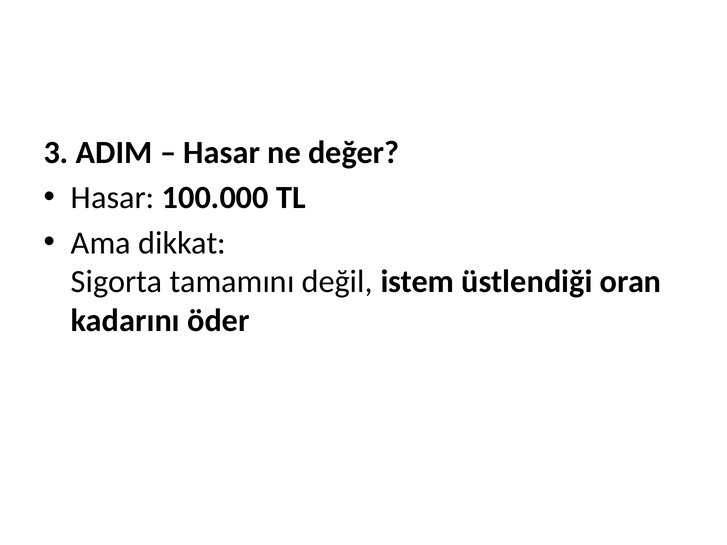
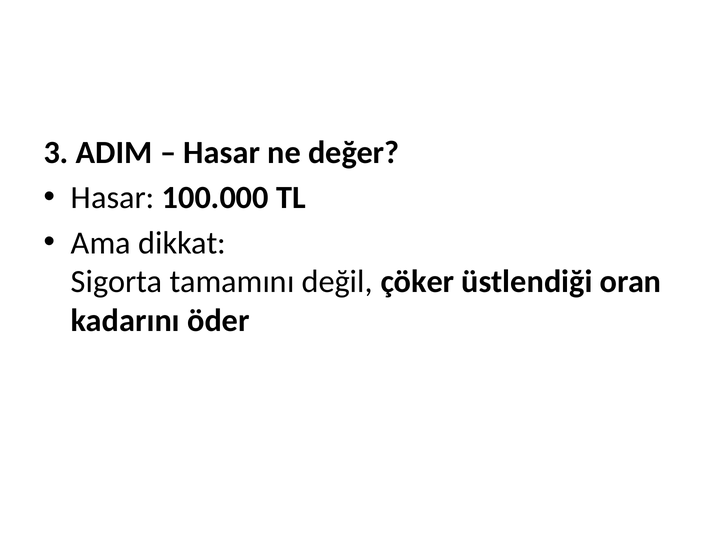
istem: istem -> çöker
